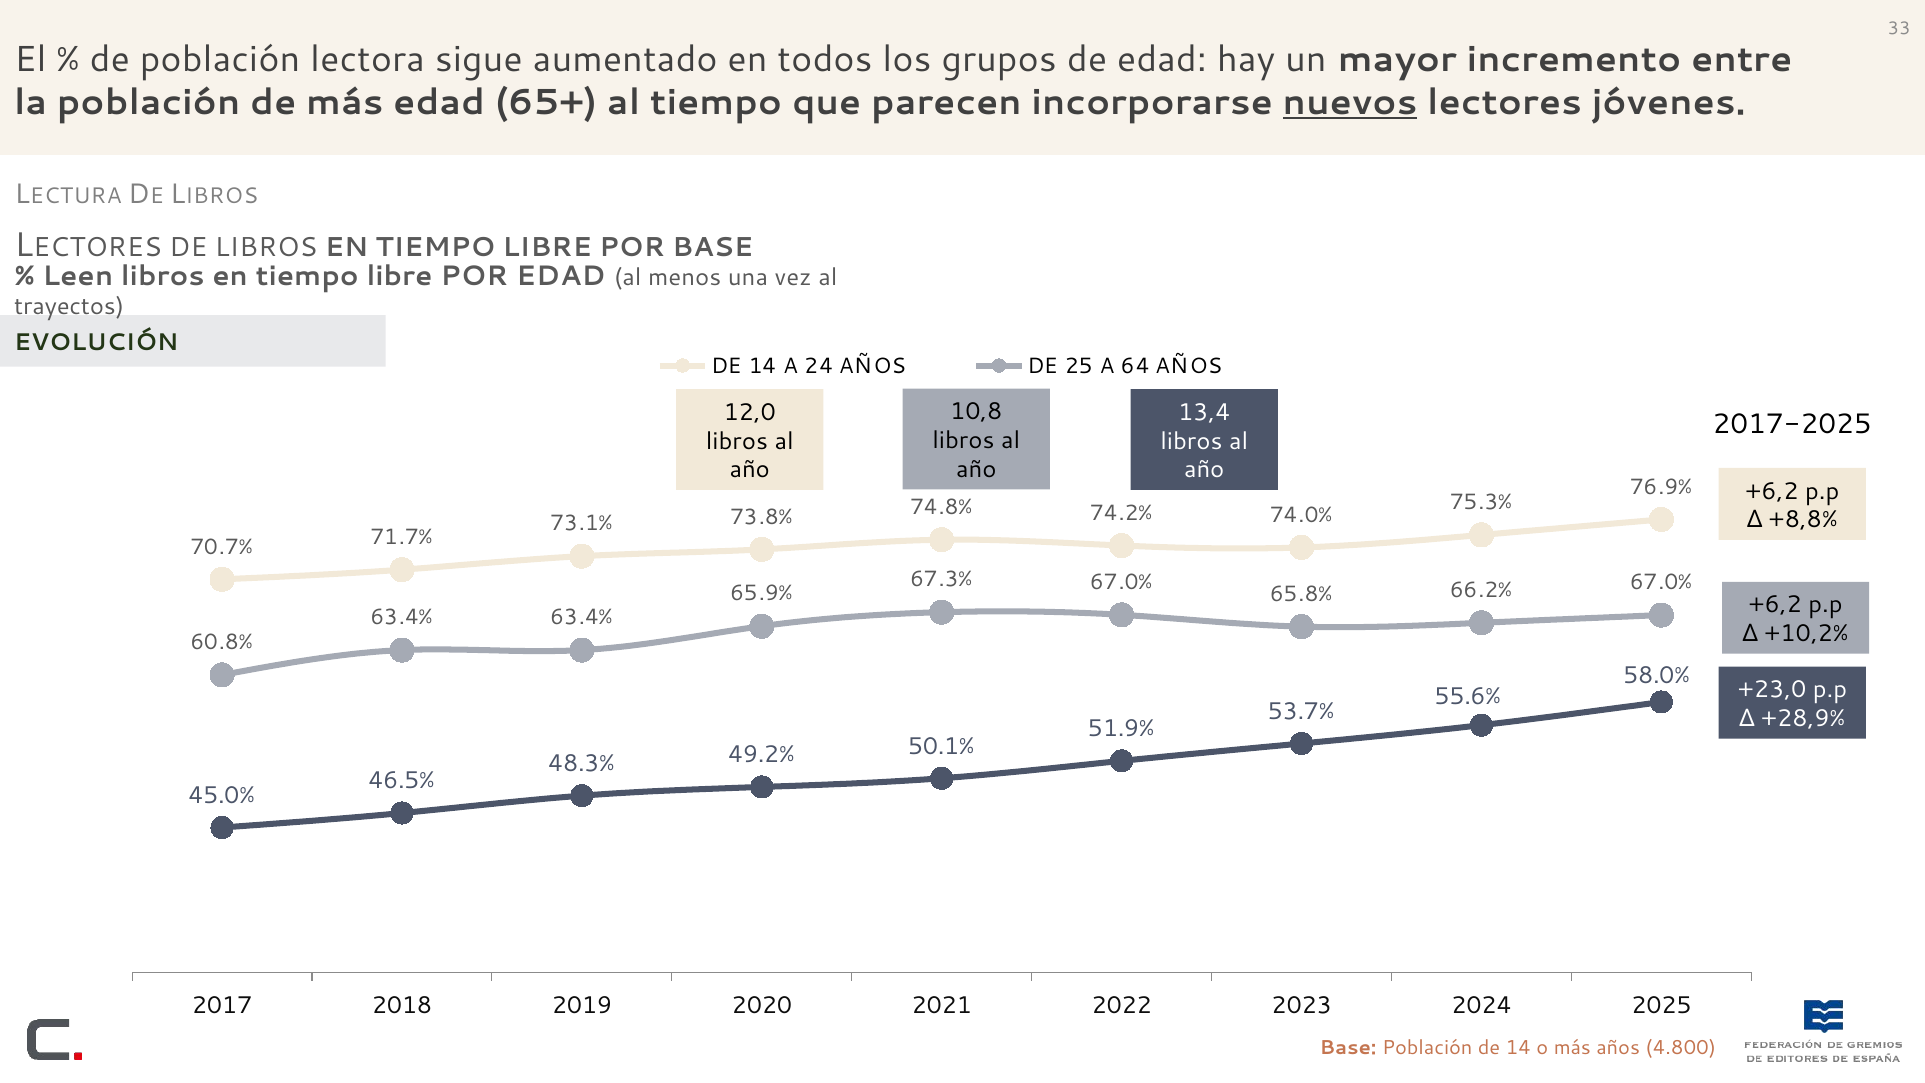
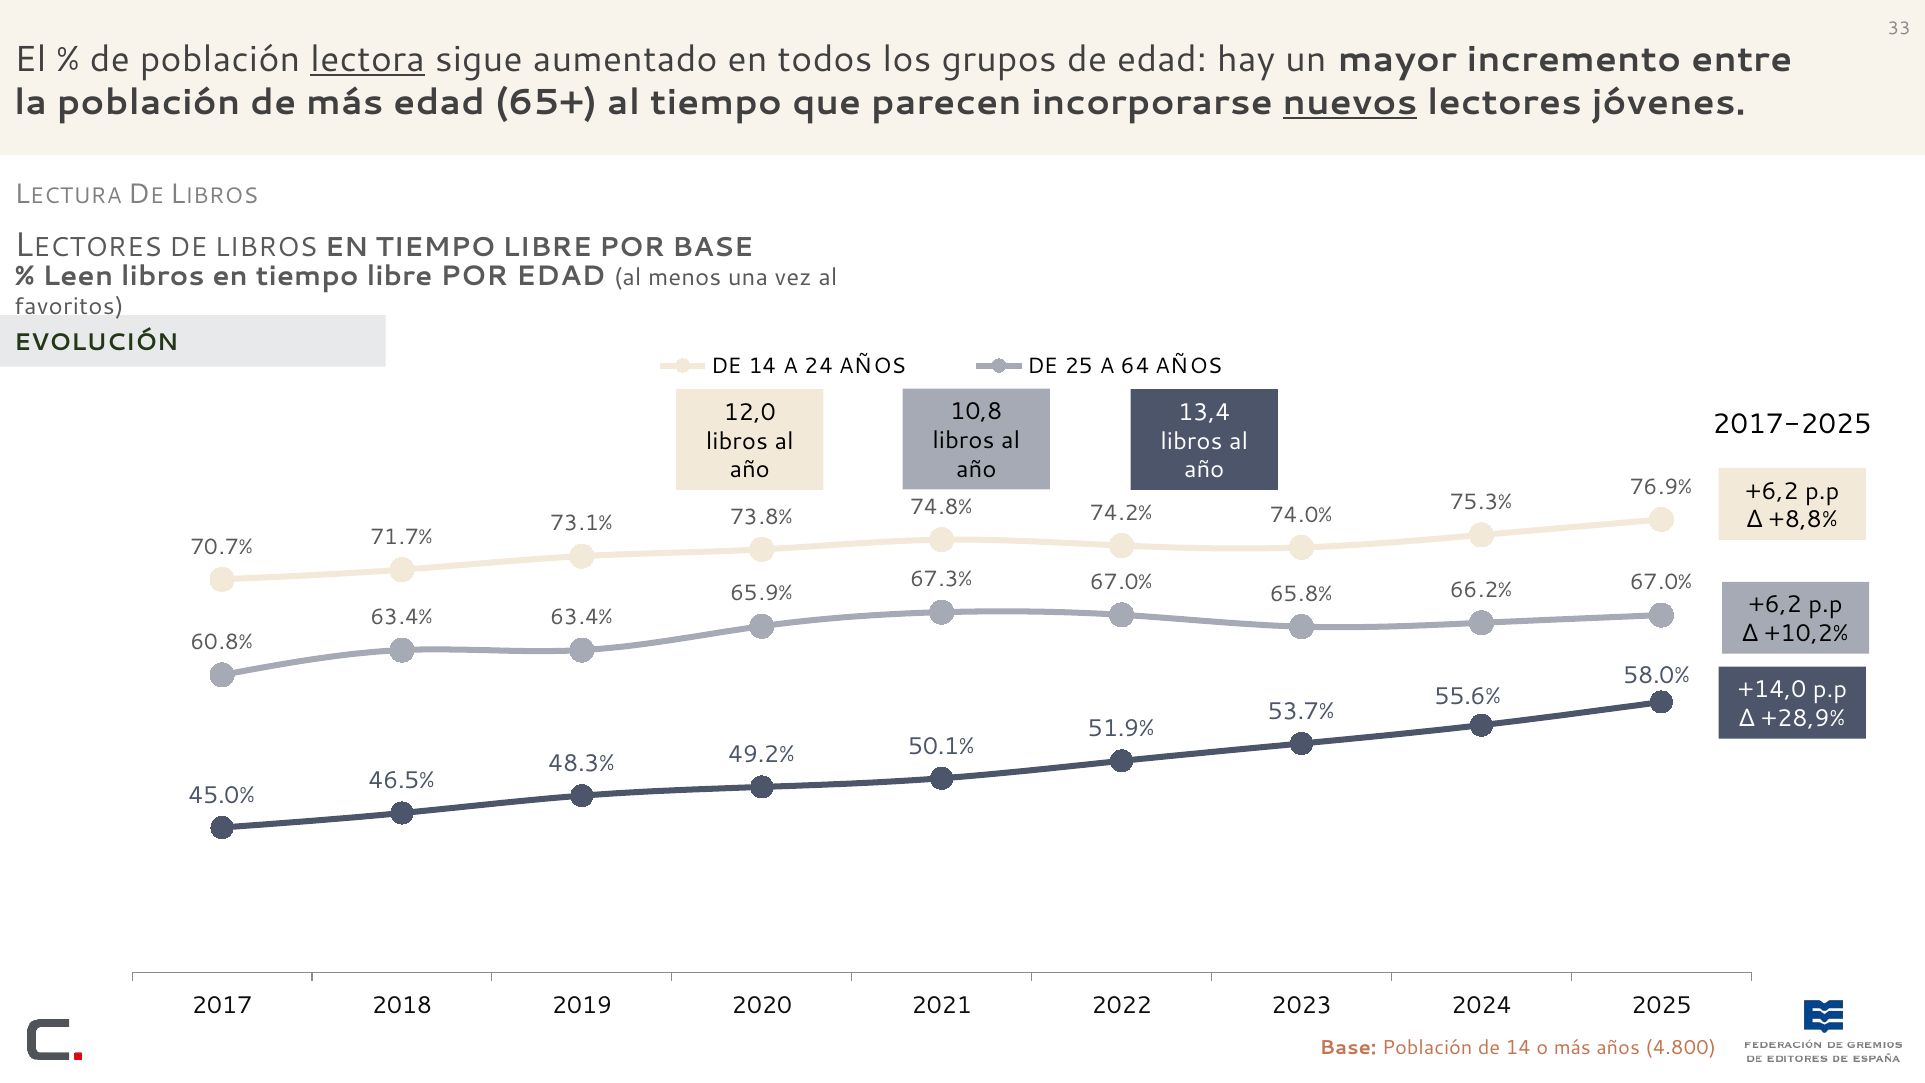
lectora underline: none -> present
trayectos: trayectos -> favoritos
+23,0: +23,0 -> +14,0
